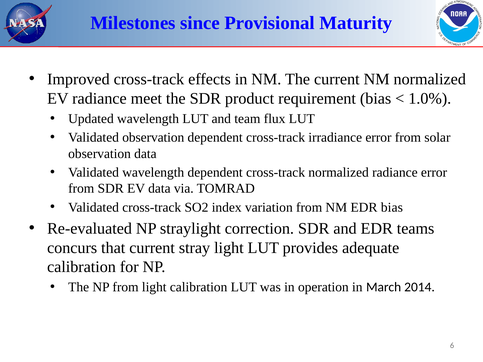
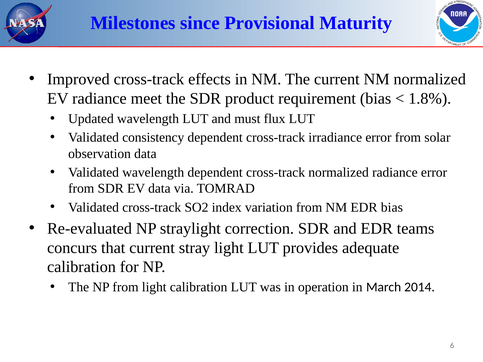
1.0%: 1.0% -> 1.8%
team: team -> must
Validated observation: observation -> consistency
